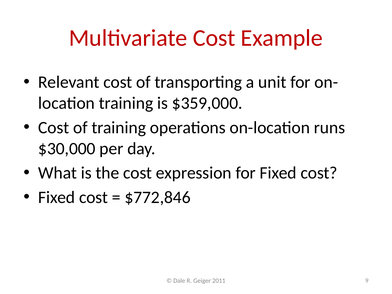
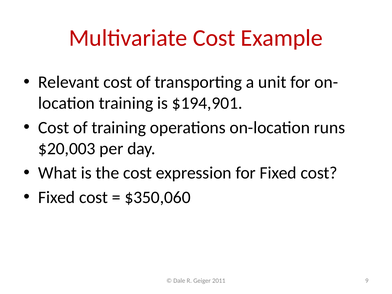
$359,000: $359,000 -> $194,901
$30,000: $30,000 -> $20,003
$772,846: $772,846 -> $350,060
